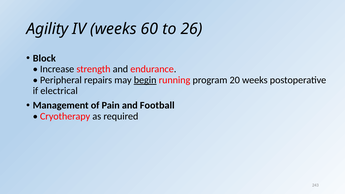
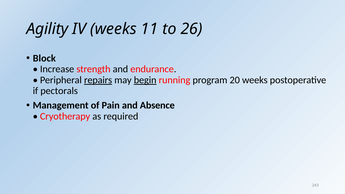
60: 60 -> 11
repairs underline: none -> present
electrical: electrical -> pectorals
Football: Football -> Absence
